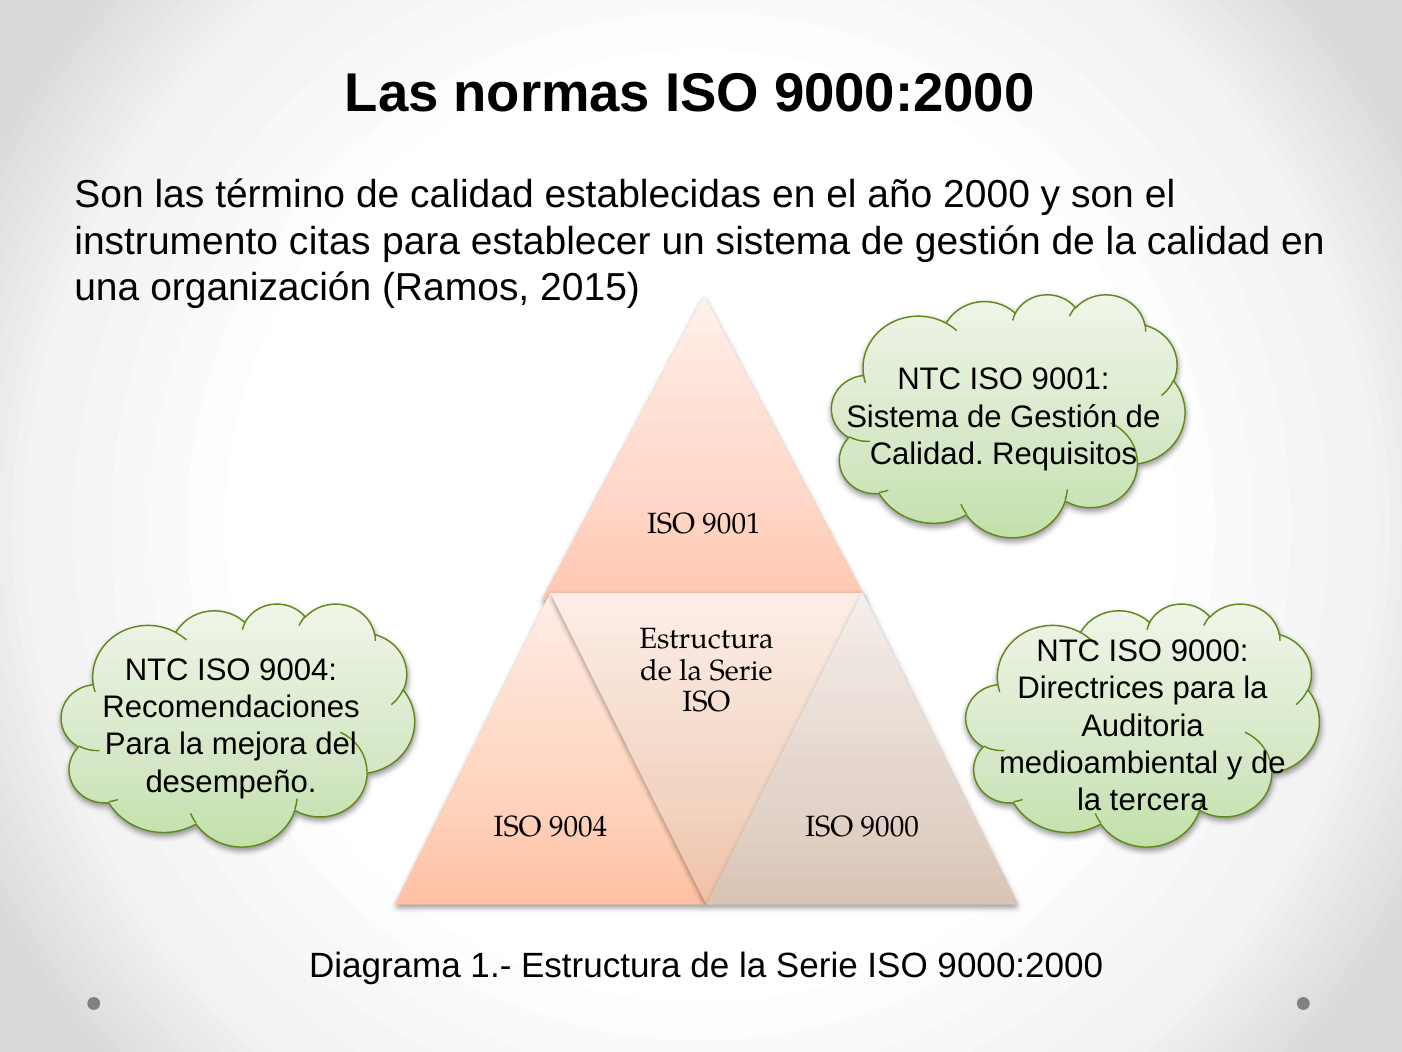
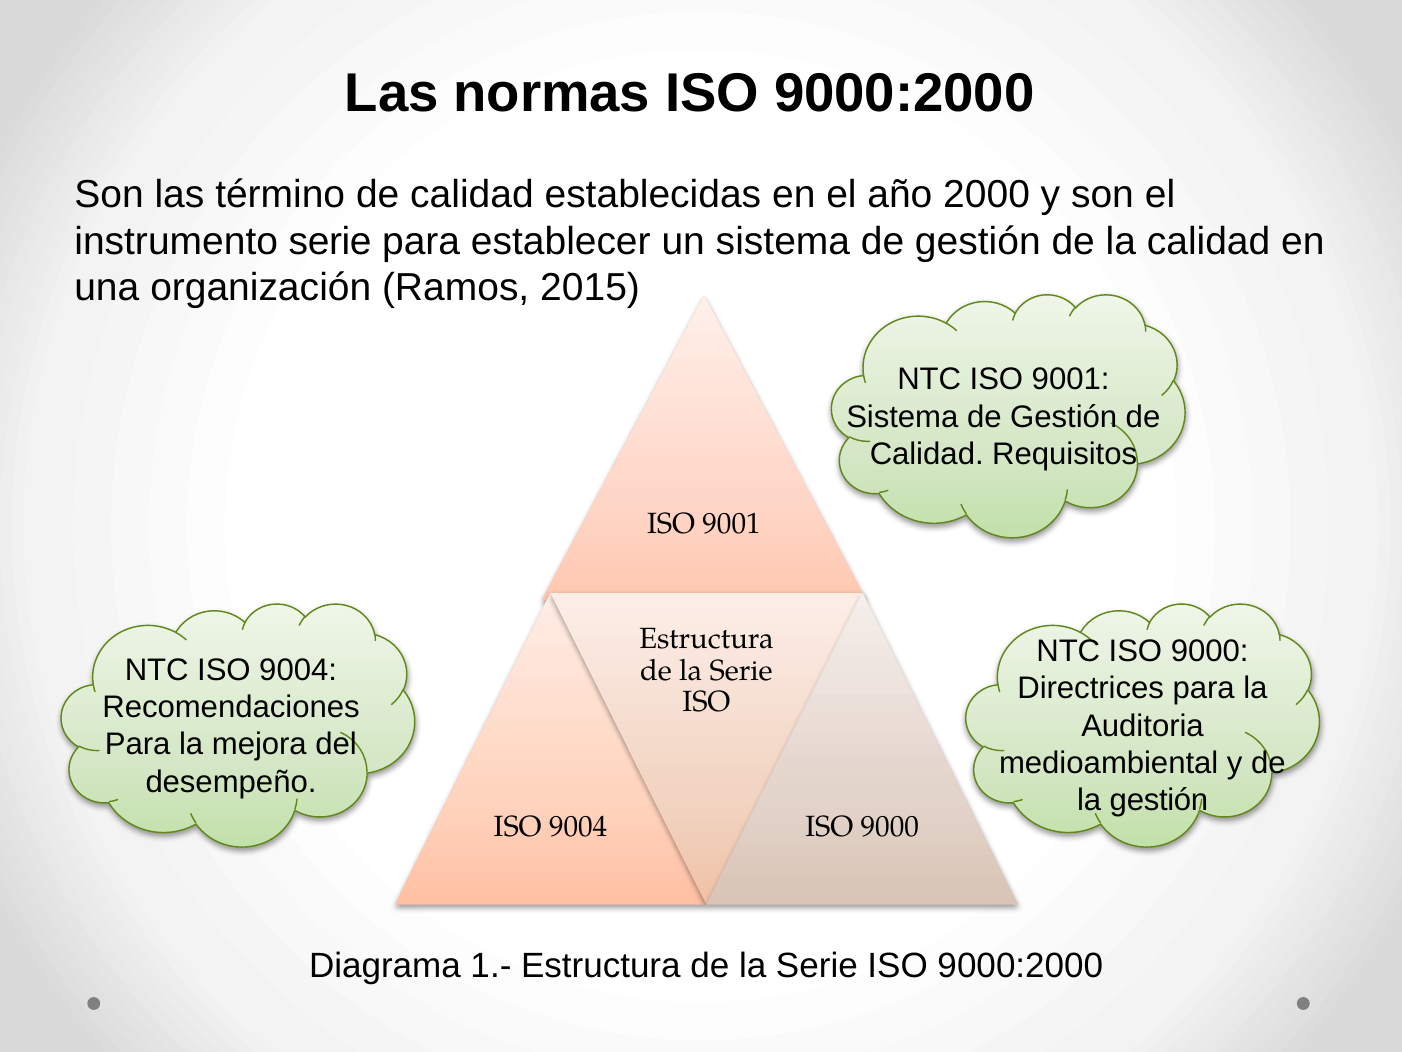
instrumento citas: citas -> serie
la tercera: tercera -> gestión
